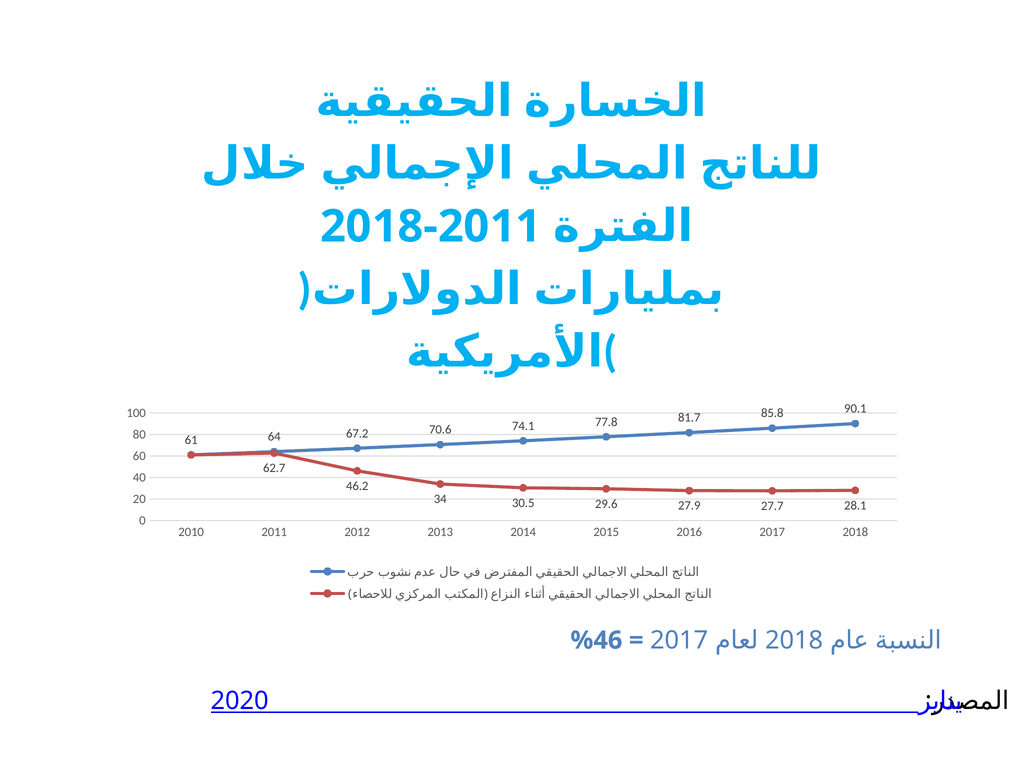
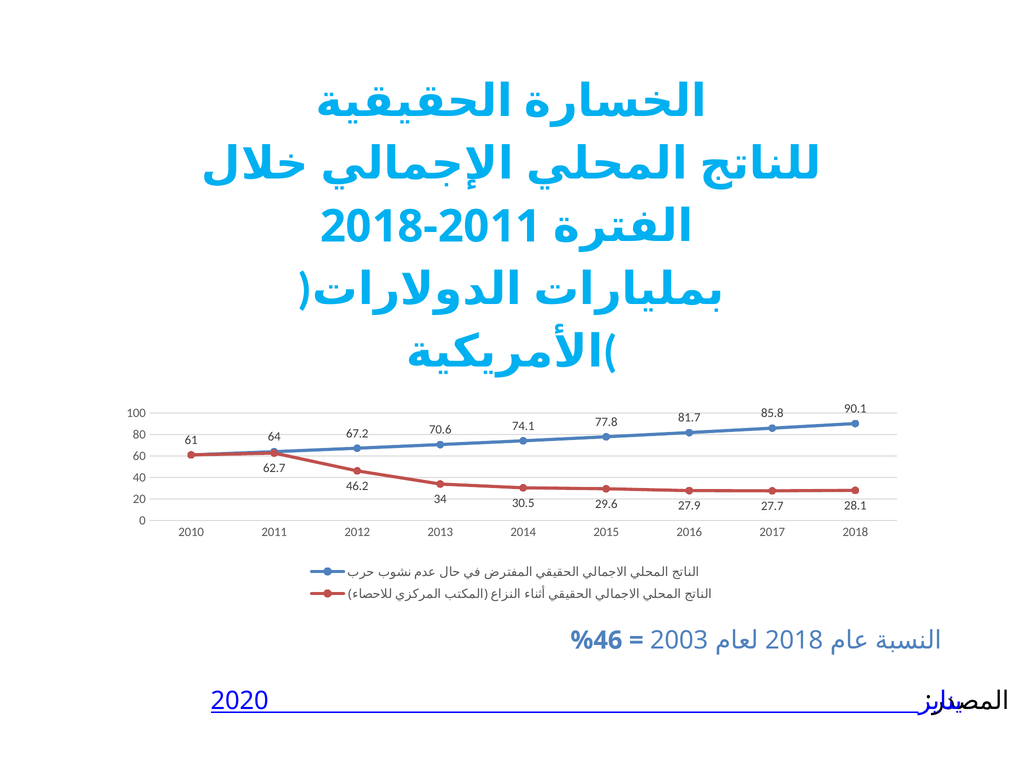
2017 at (679, 641): 2017 -> 2003
